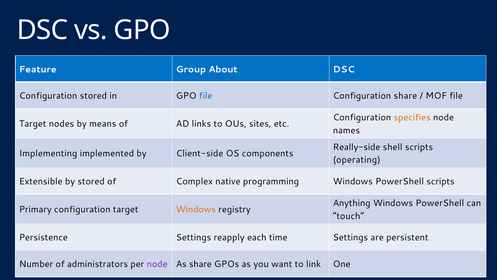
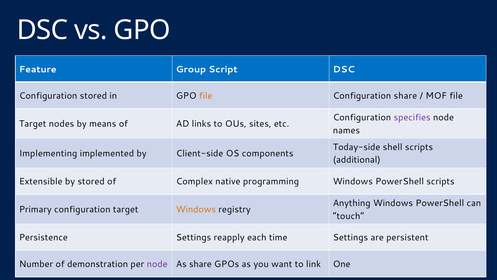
About: About -> Script
file at (206, 96) colour: blue -> orange
specifies colour: orange -> purple
Really-side: Really-side -> Today-side
operating: operating -> additional
administrators: administrators -> demonstration
